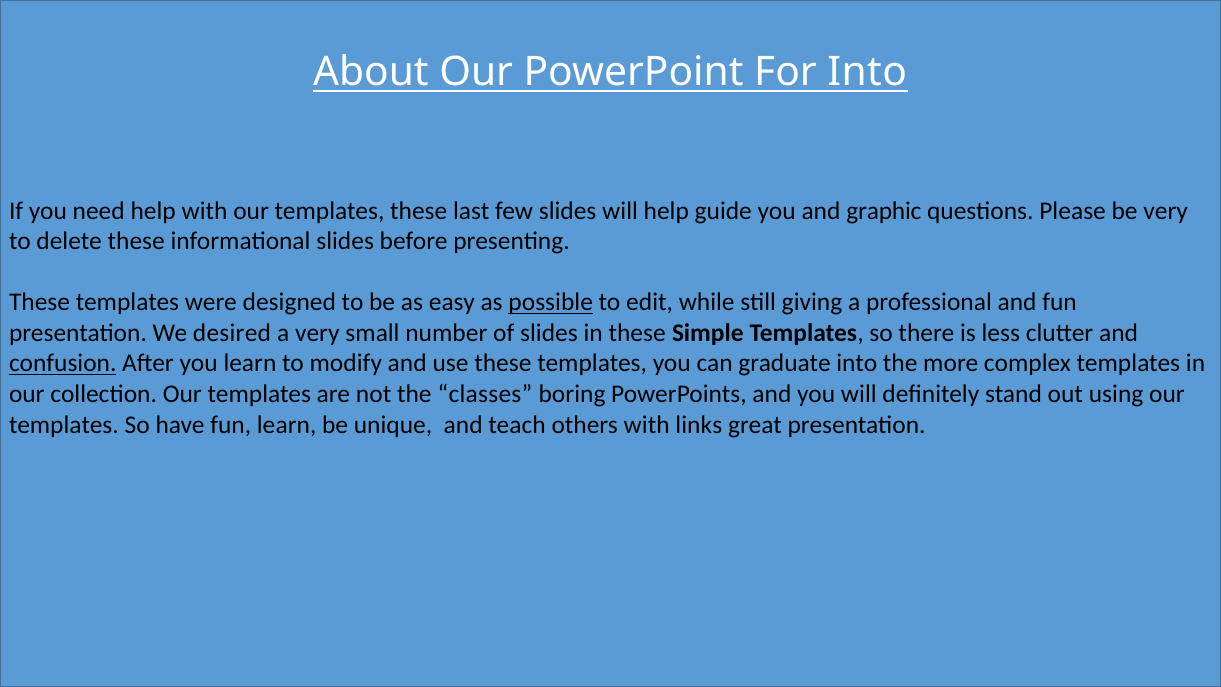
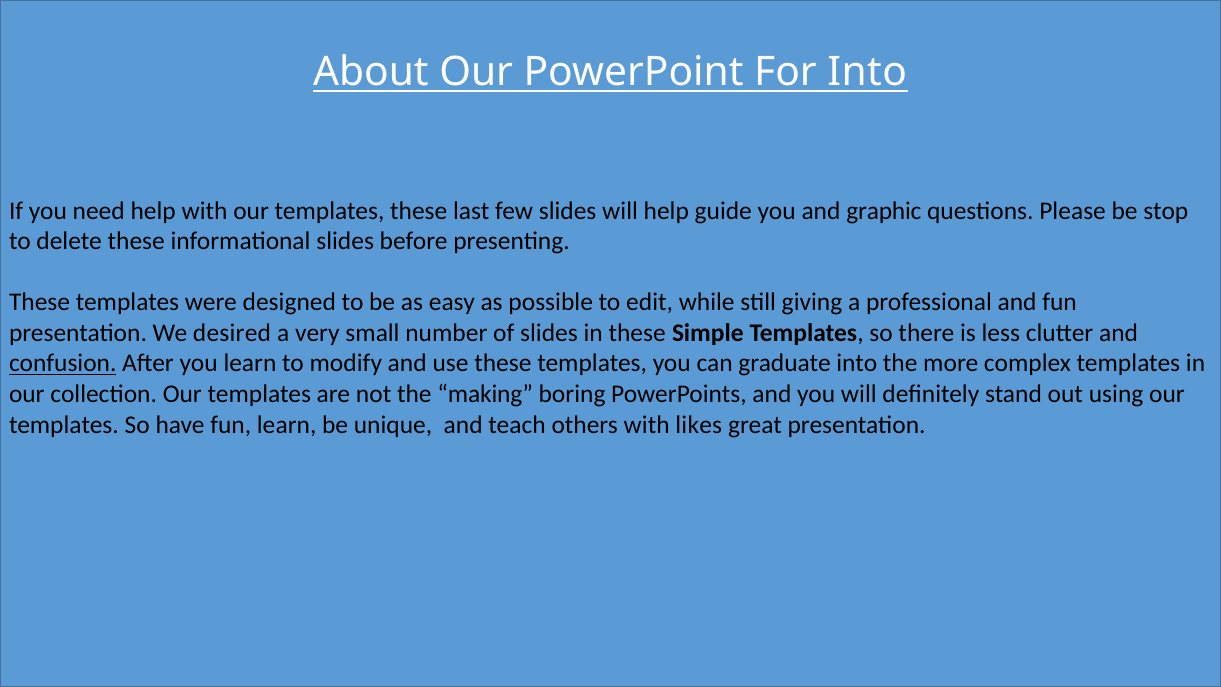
be very: very -> stop
possible underline: present -> none
classes: classes -> making
links: links -> likes
